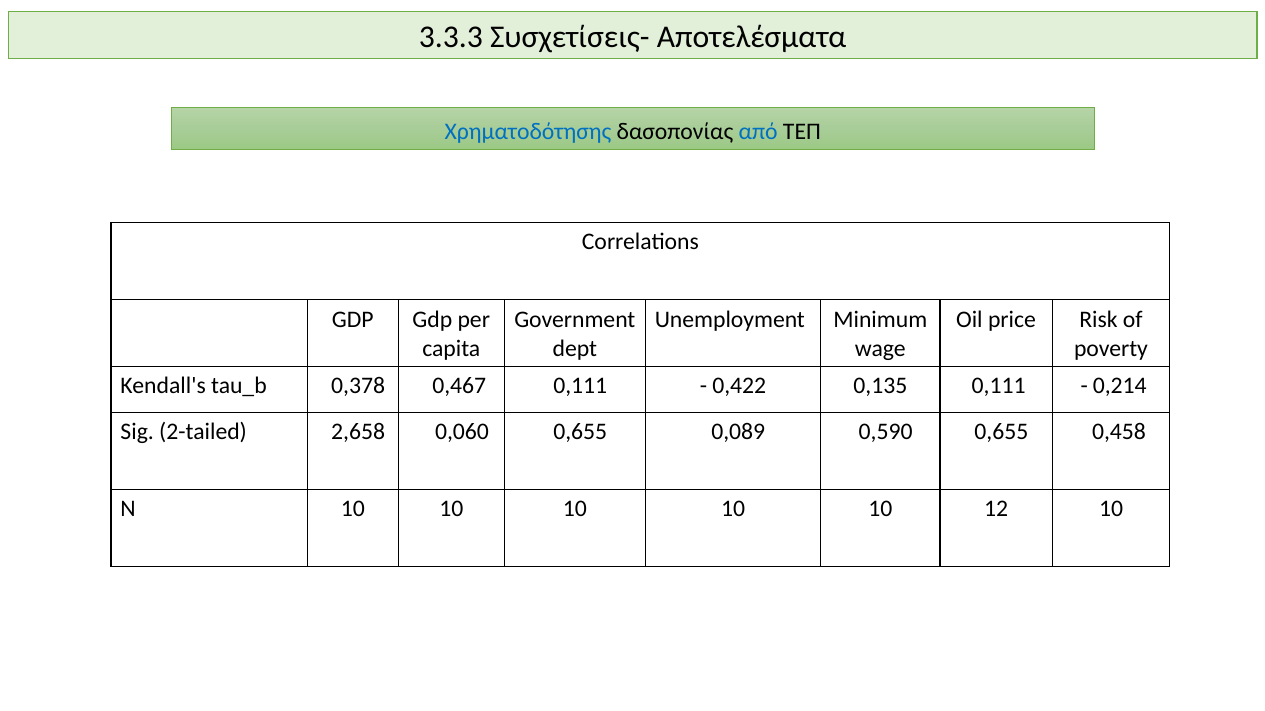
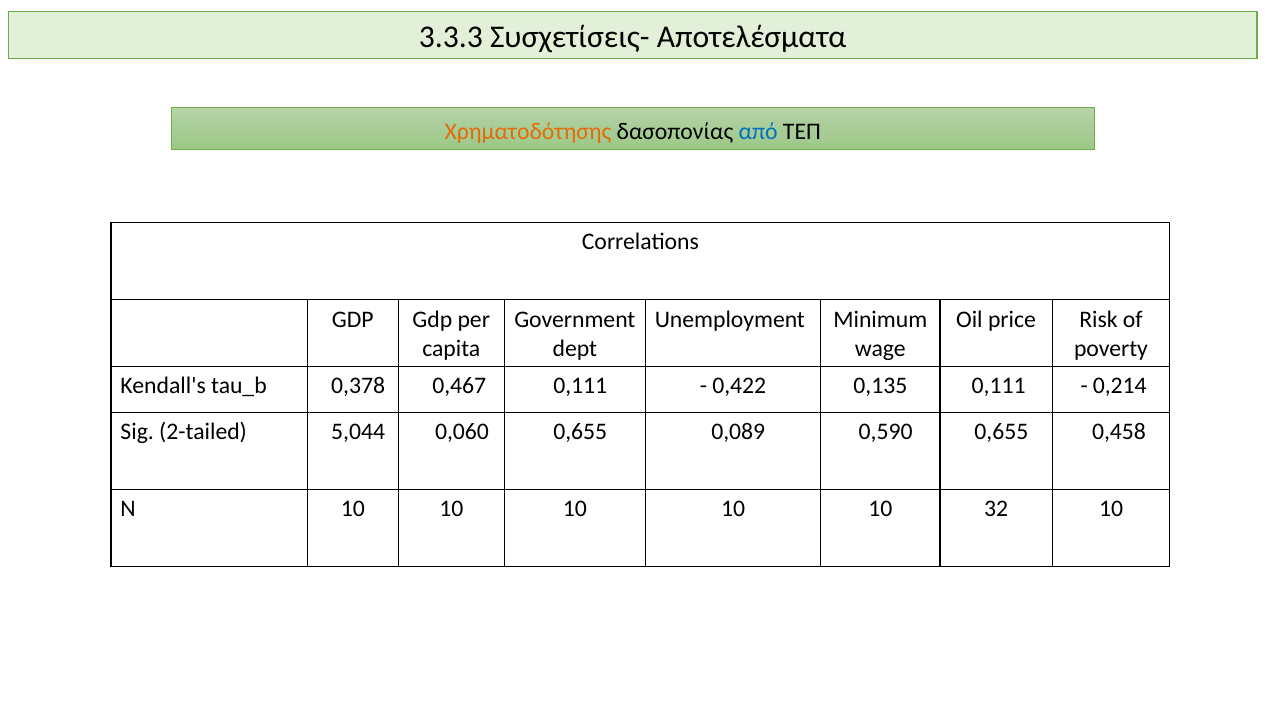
Χρηματοδότησης colour: blue -> orange
2,658: 2,658 -> 5,044
12: 12 -> 32
